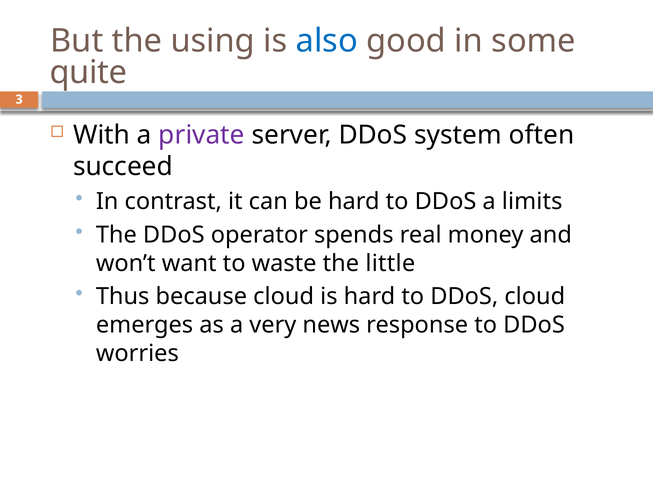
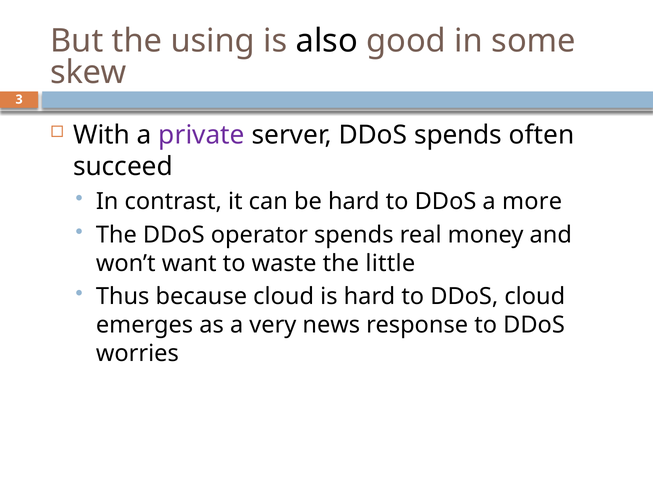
also colour: blue -> black
quite: quite -> skew
DDoS system: system -> spends
limits: limits -> more
